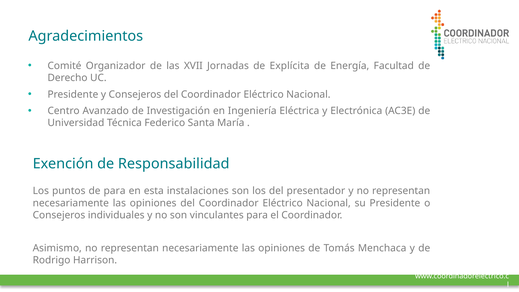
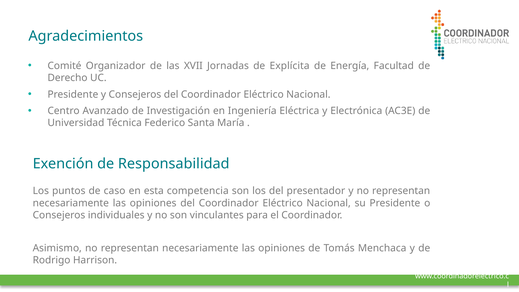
de para: para -> caso
instalaciones: instalaciones -> competencia
